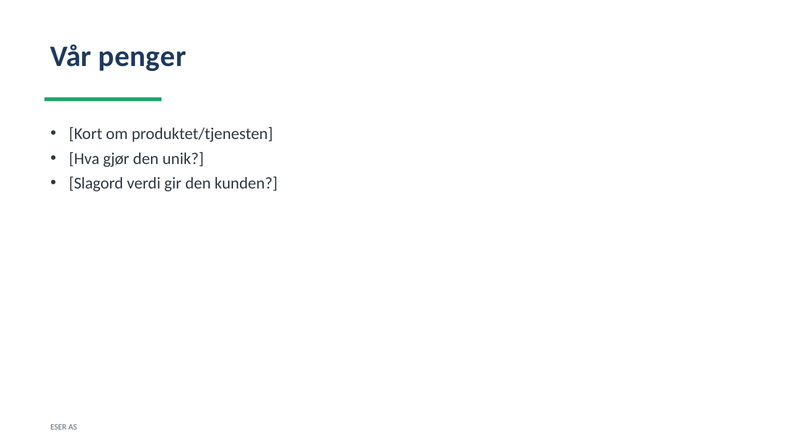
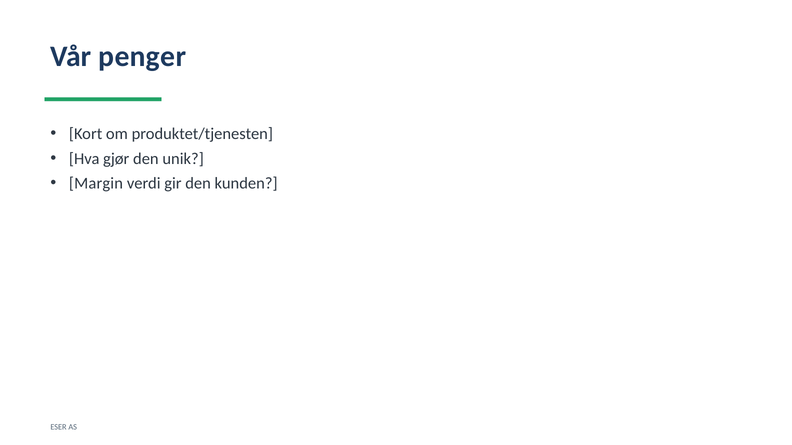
Slagord: Slagord -> Margin
